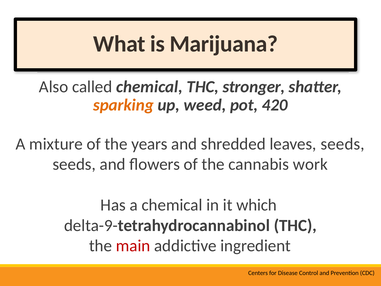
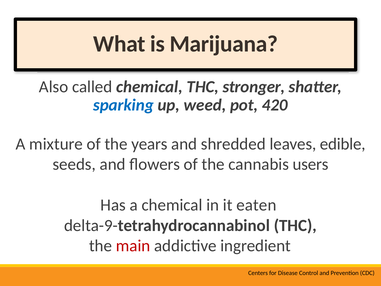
sparking colour: orange -> blue
leaves seeds: seeds -> edible
work: work -> users
which: which -> eaten
